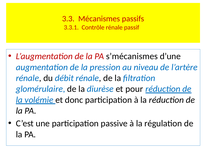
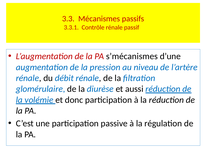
pour: pour -> aussi
